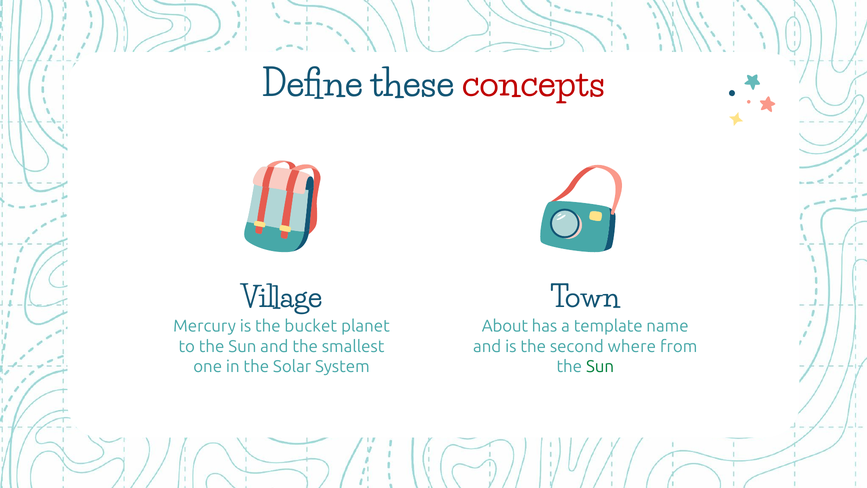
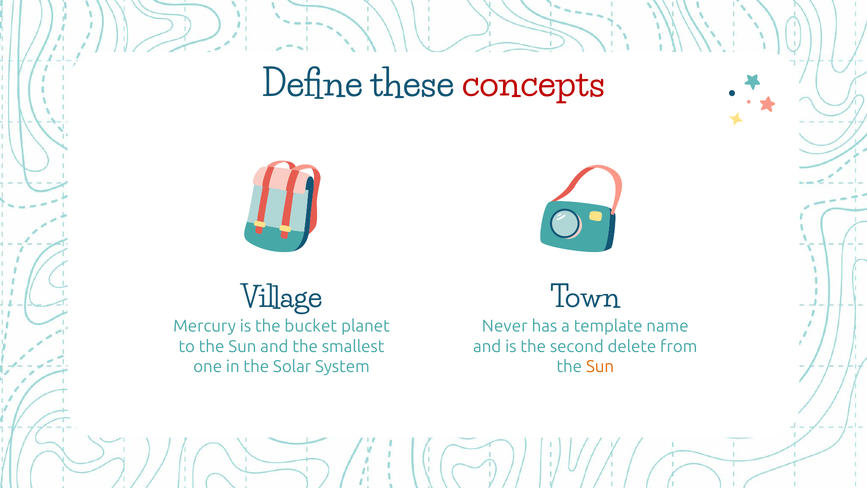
About: About -> Never
where: where -> delete
Sun at (600, 367) colour: green -> orange
